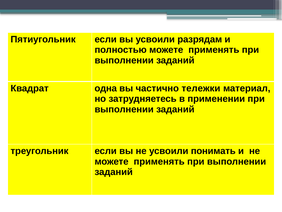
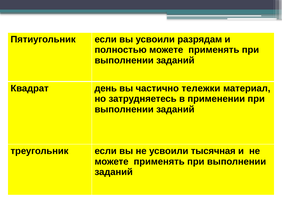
одна: одна -> день
понимать: понимать -> тысячная
